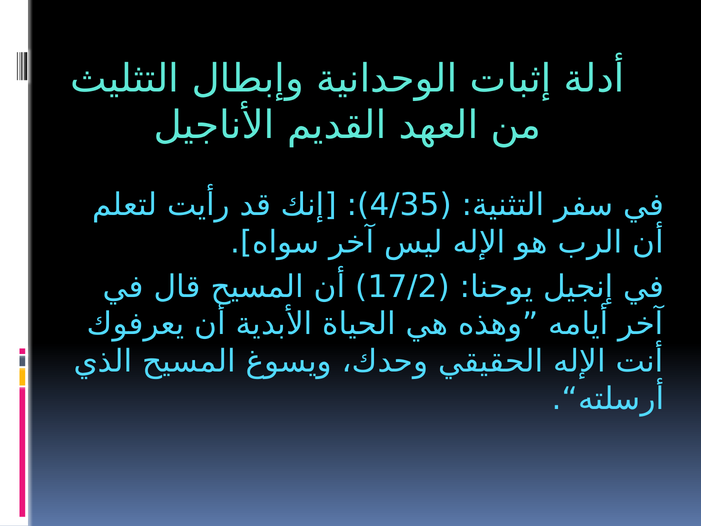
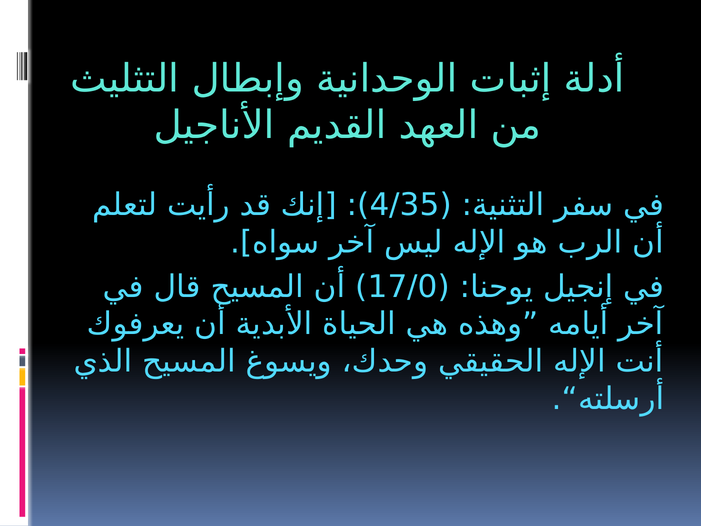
17/2: 17/2 -> 17/0
